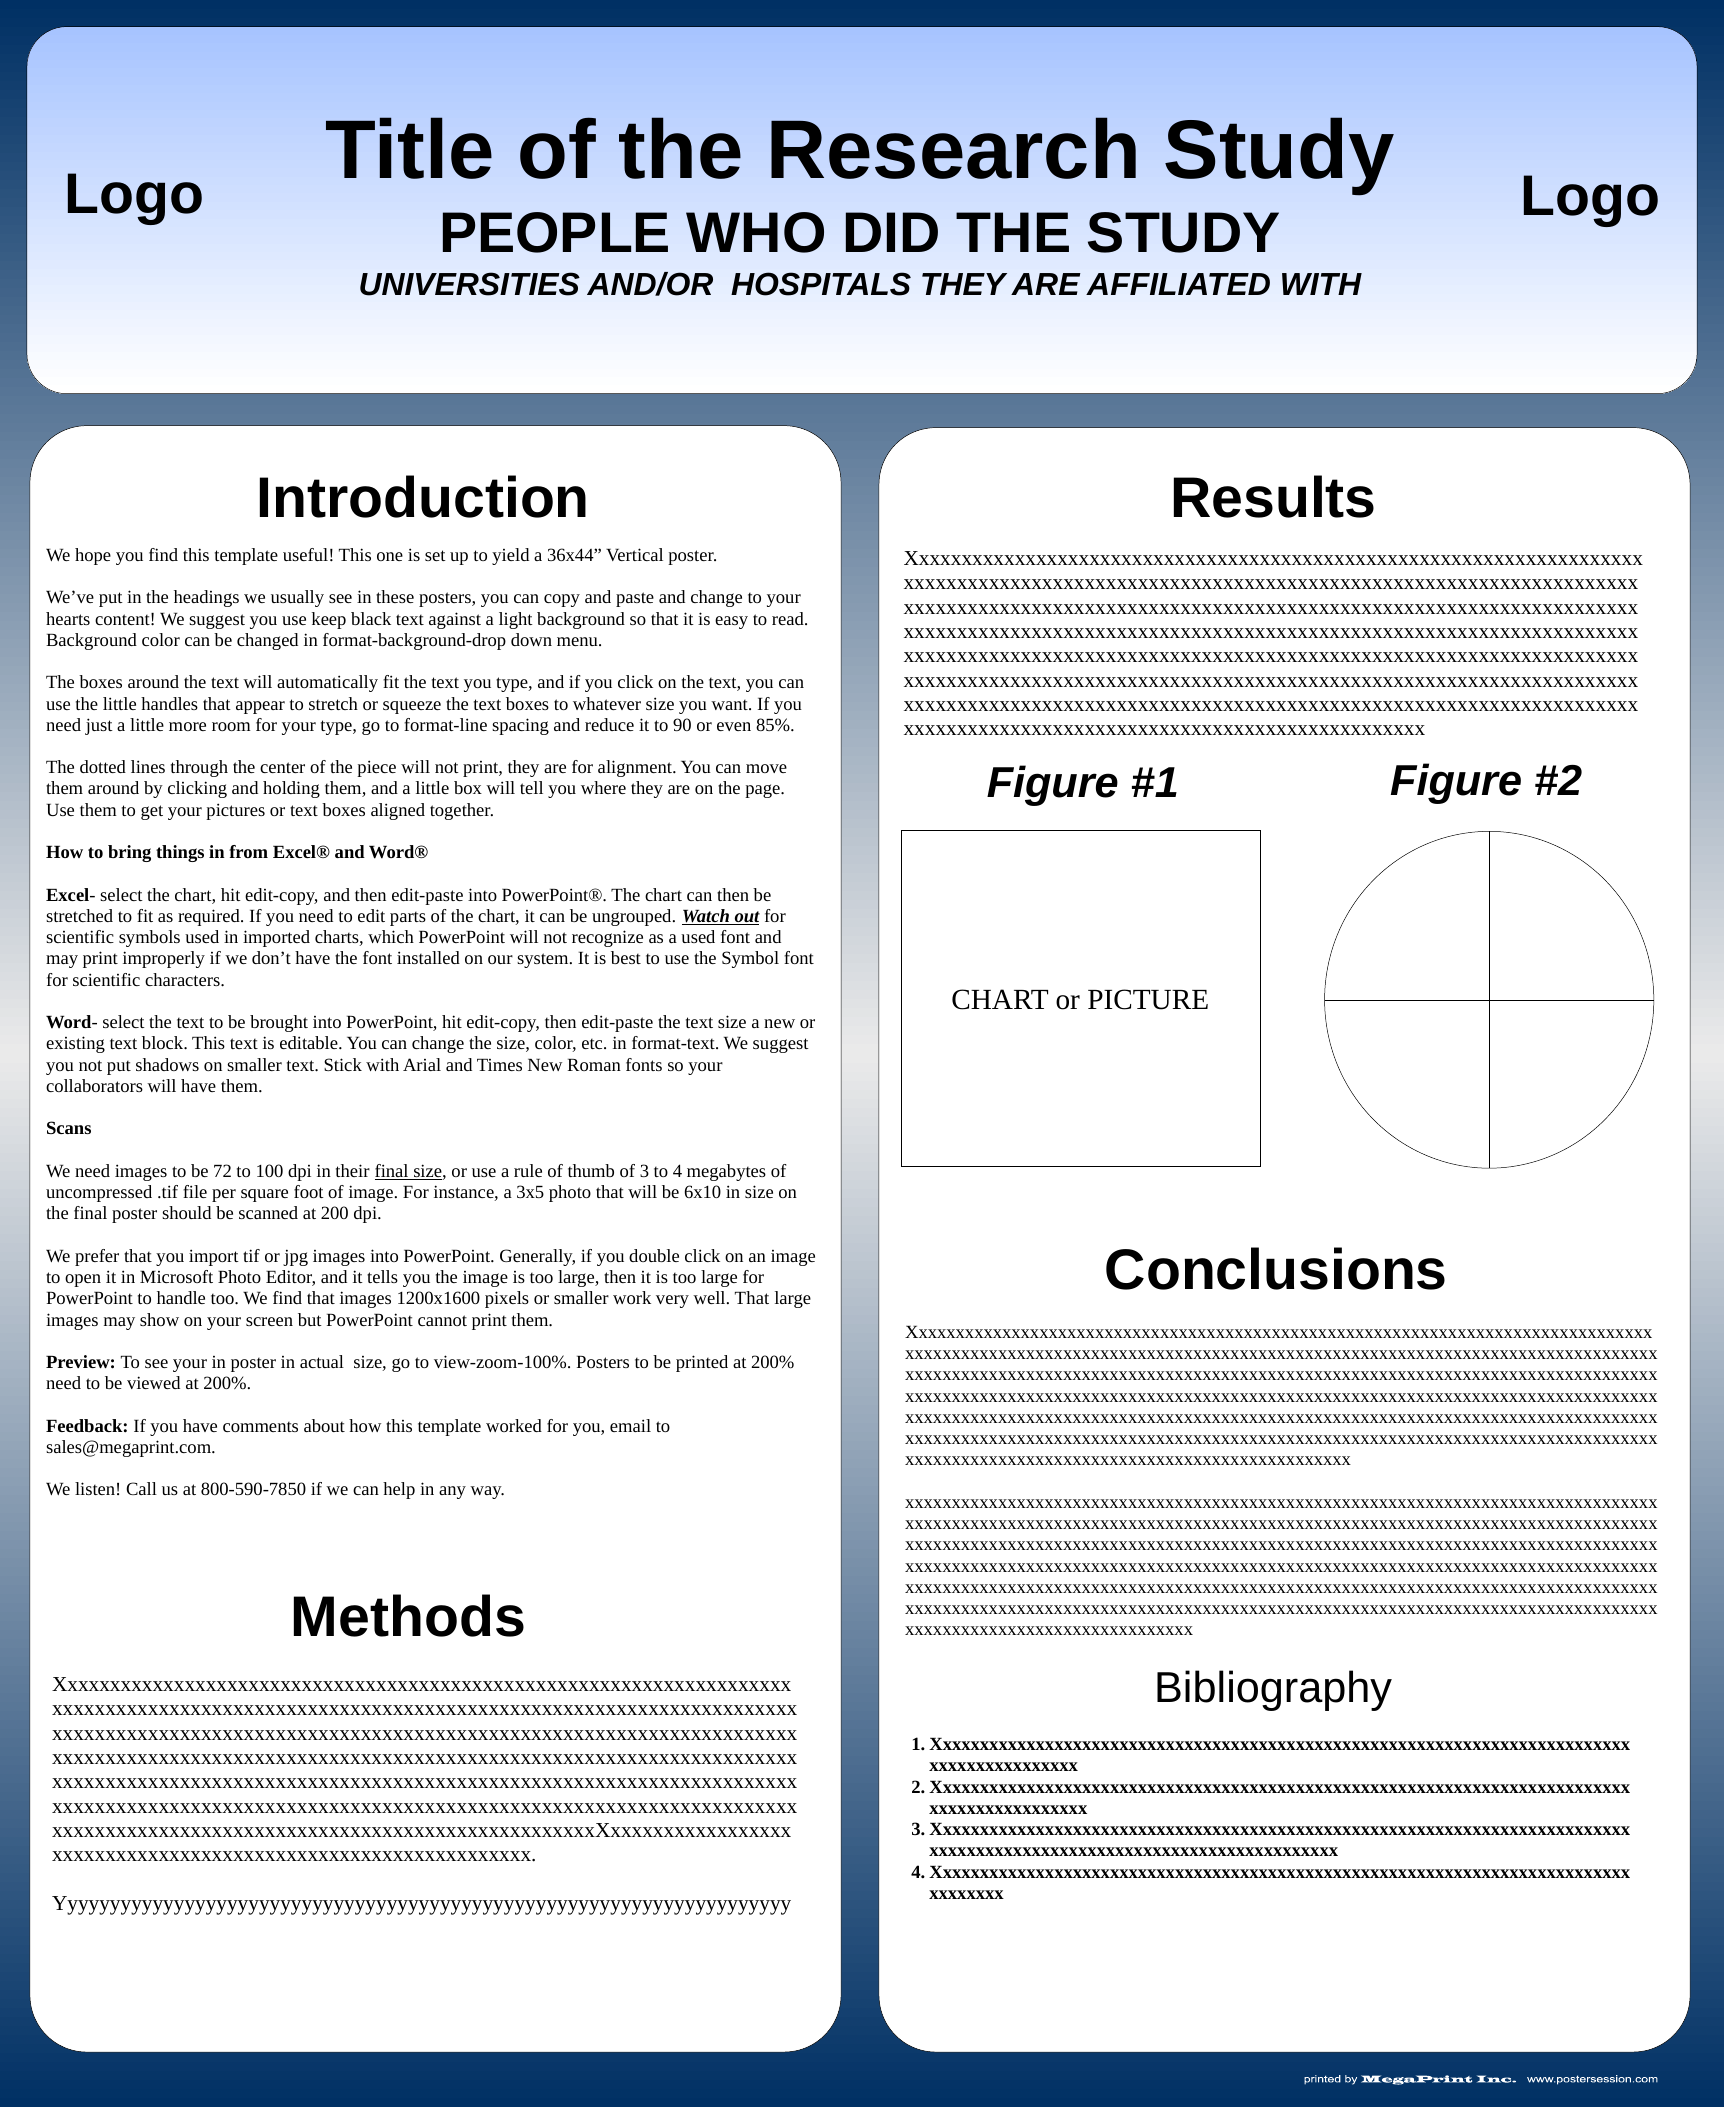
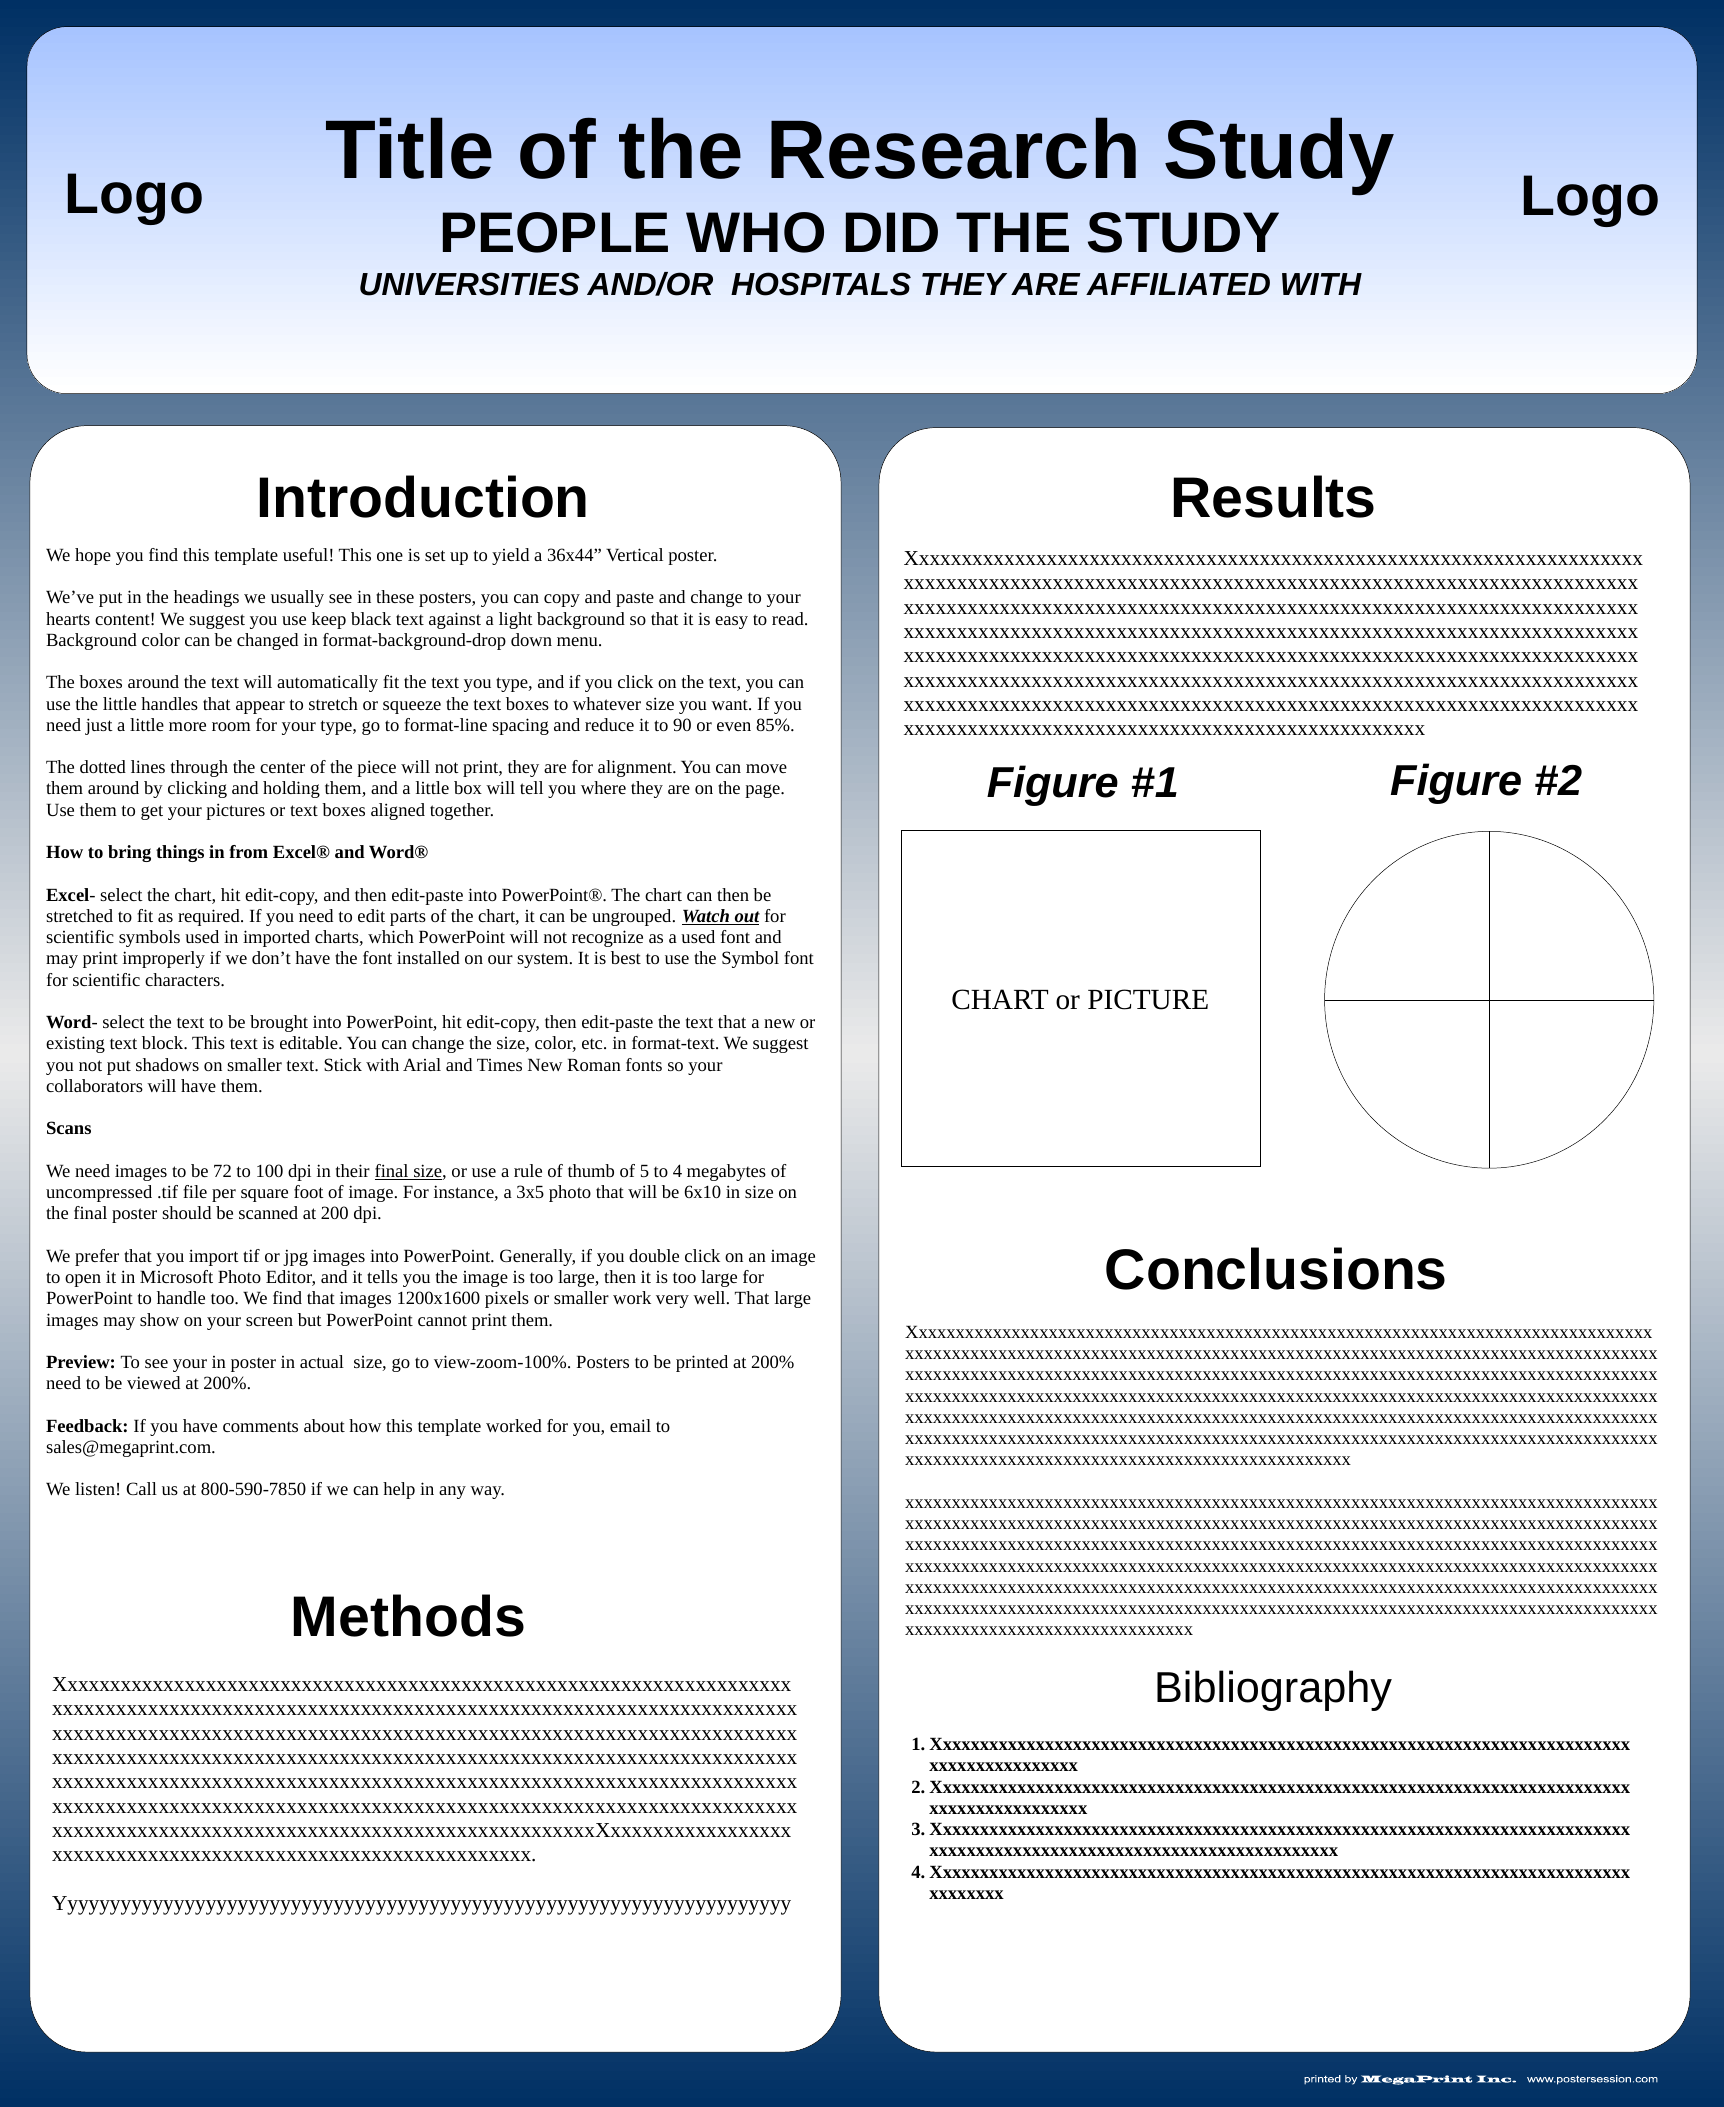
text size: size -> that
3: 3 -> 5
